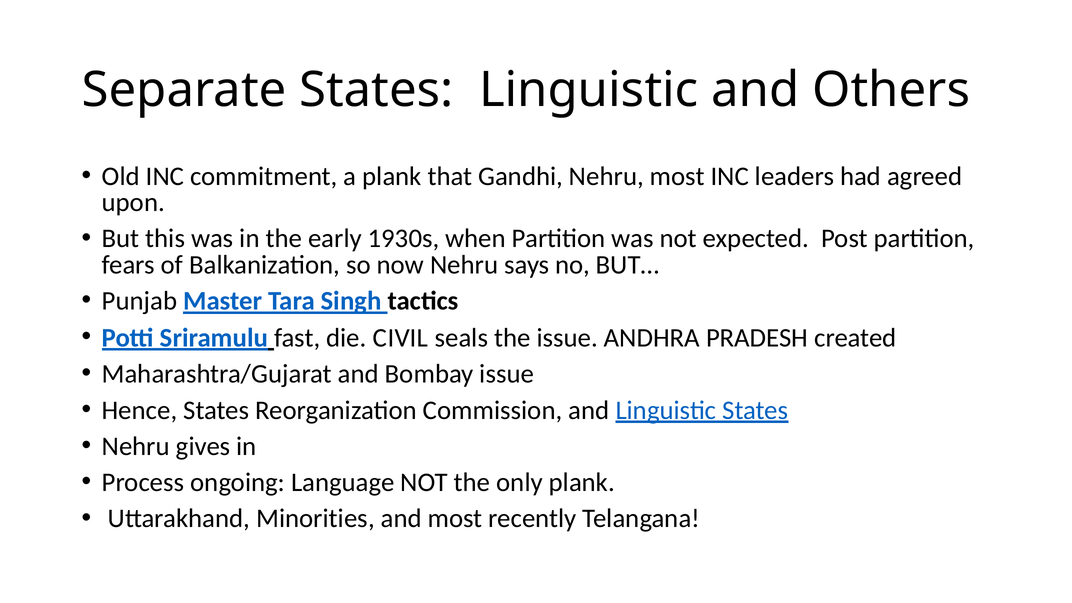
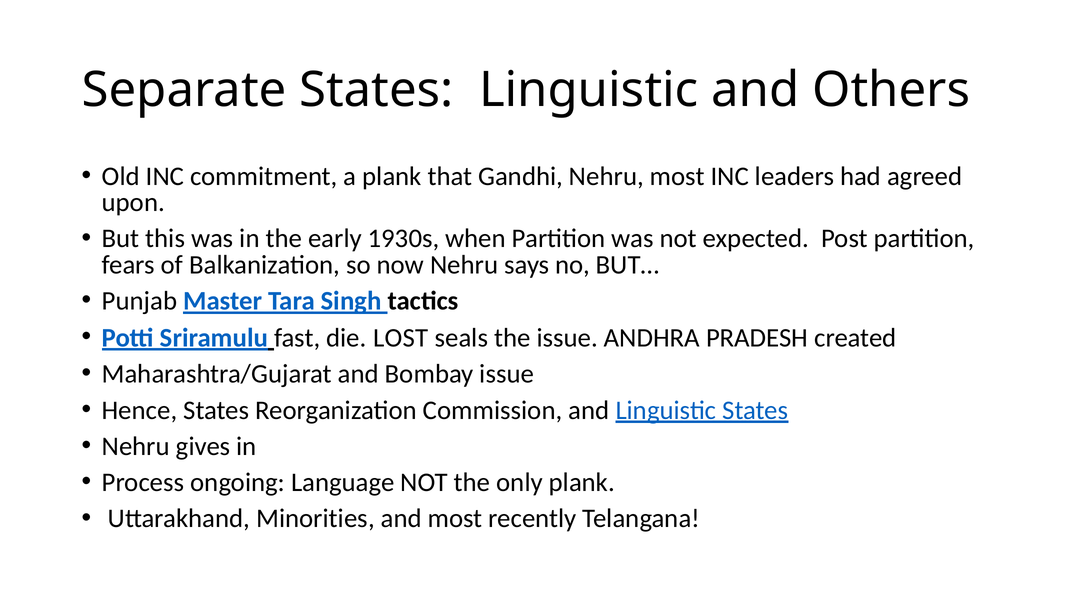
CIVIL: CIVIL -> LOST
